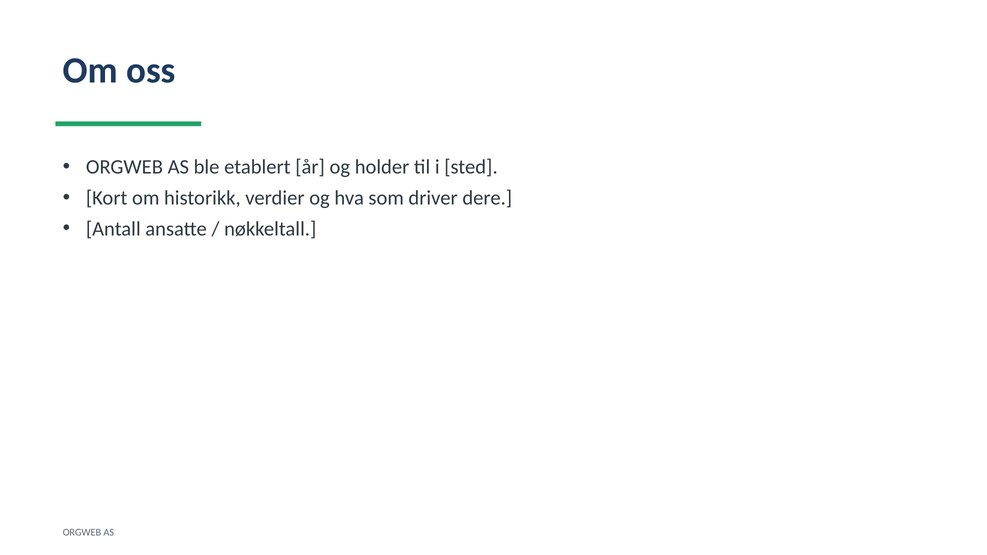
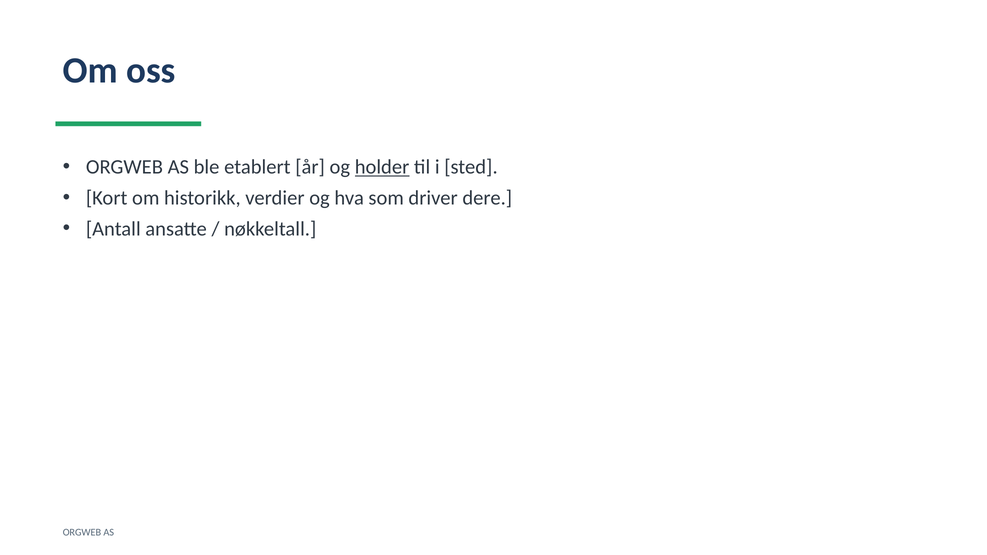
holder underline: none -> present
